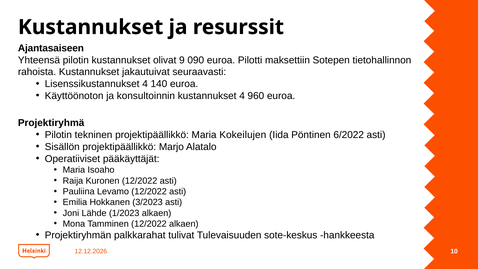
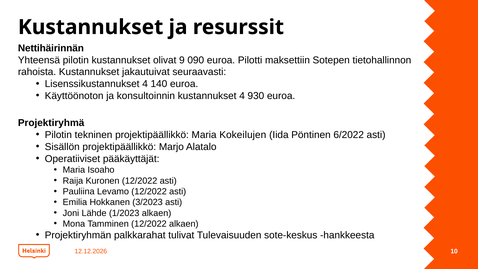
Ajantasaiseen: Ajantasaiseen -> Nettihäirinnän
960: 960 -> 930
